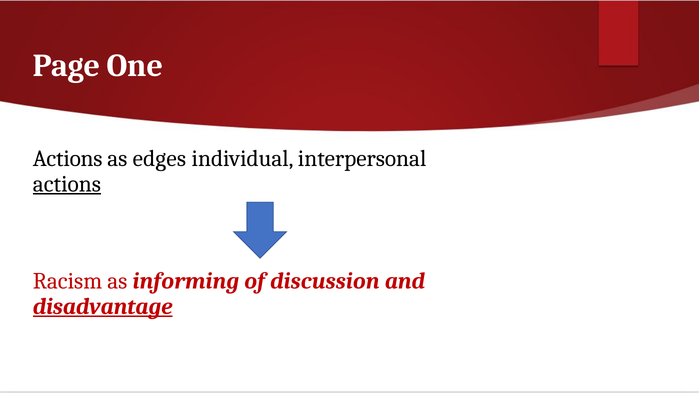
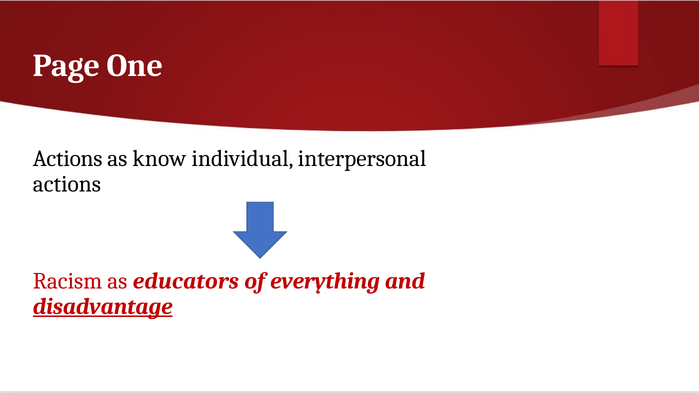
edges: edges -> know
actions at (67, 184) underline: present -> none
informing: informing -> educators
discussion: discussion -> everything
